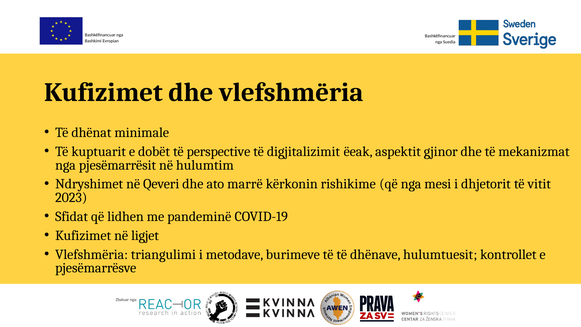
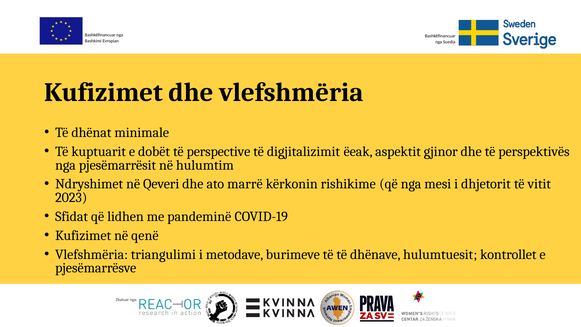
mekanizmat: mekanizmat -> perspektivës
ligjet: ligjet -> qenë
